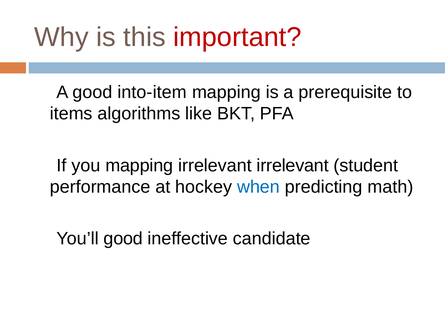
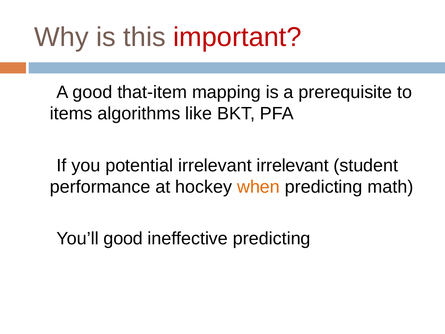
into-item: into-item -> that-item
you mapping: mapping -> potential
when colour: blue -> orange
ineffective candidate: candidate -> predicting
